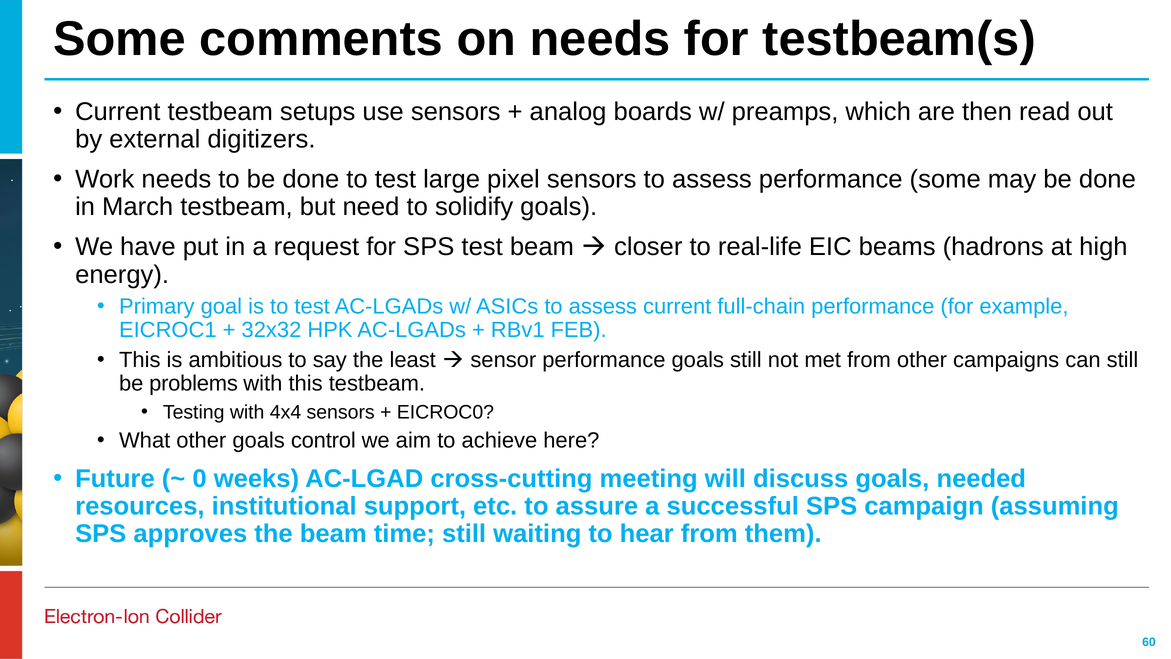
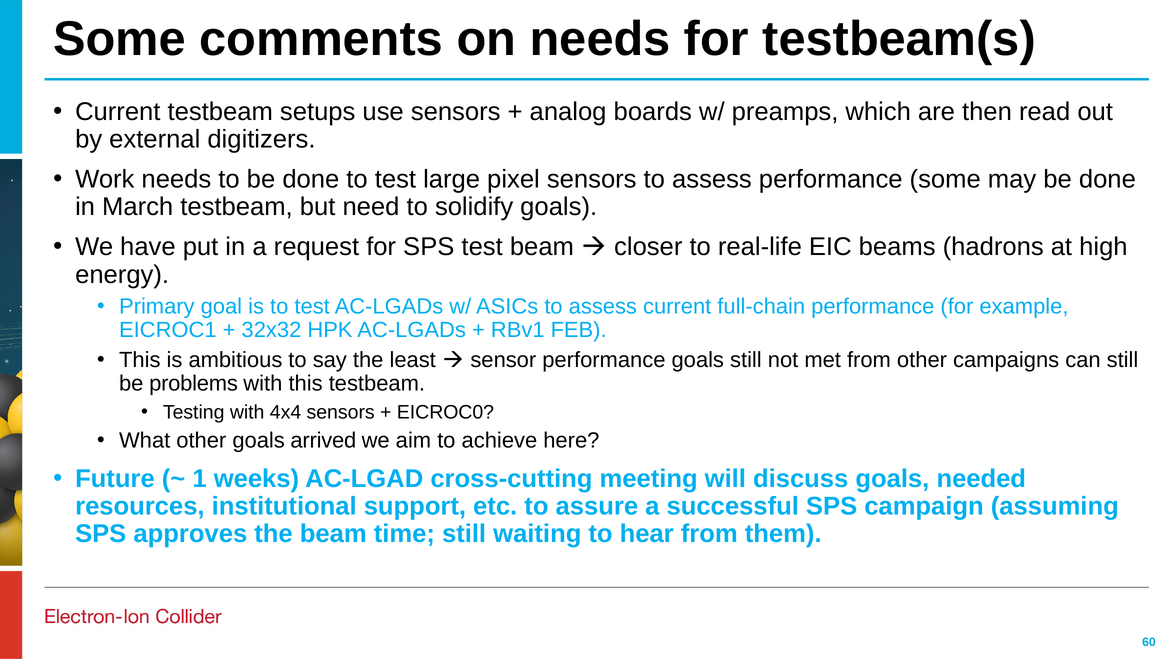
control: control -> arrived
0: 0 -> 1
